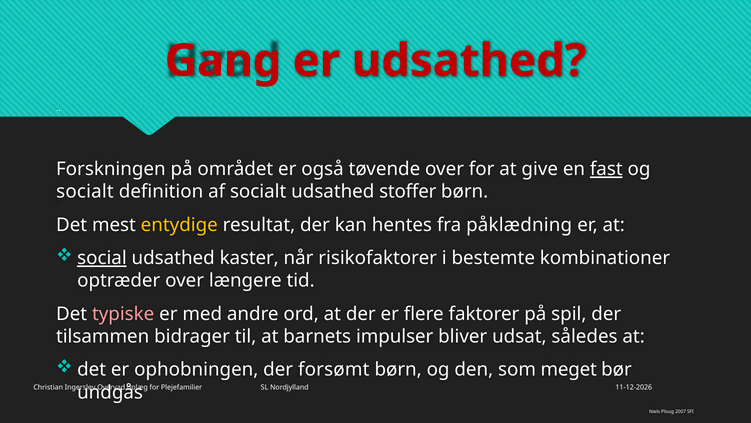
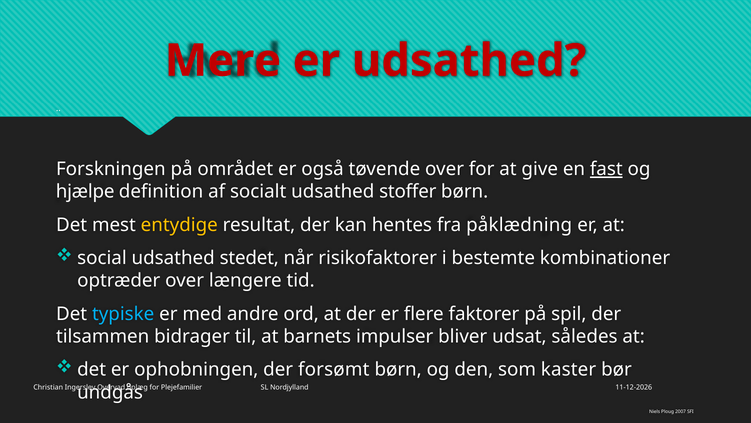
Gang: Gang -> Mere
socialt at (85, 192): socialt -> hjælpe
social underline: present -> none
kaster: kaster -> stedet
typiske colour: pink -> light blue
meget: meget -> kaster
